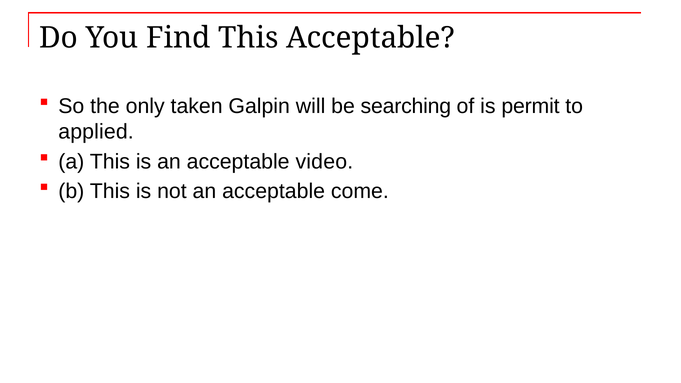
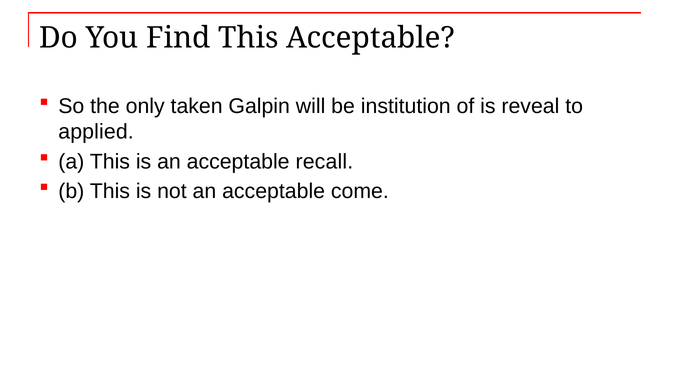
searching: searching -> institution
permit: permit -> reveal
video: video -> recall
